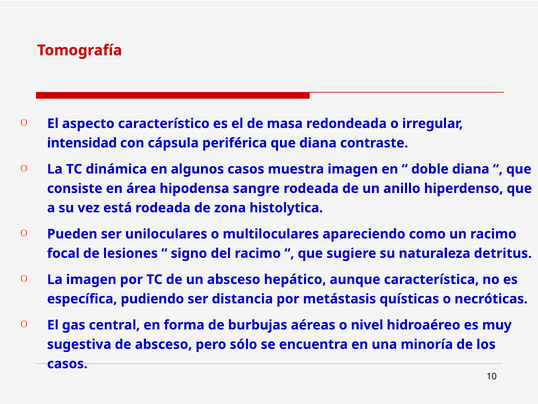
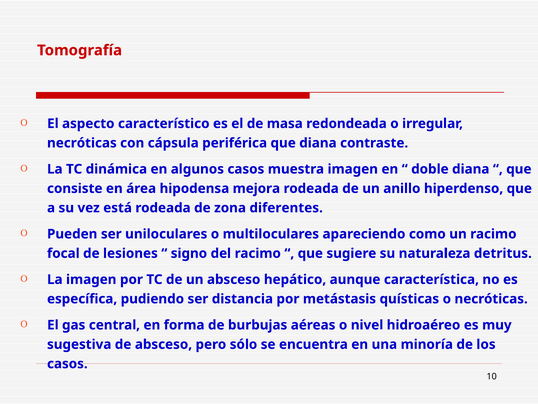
intensidad at (82, 143): intensidad -> necróticas
sangre: sangre -> mejora
histolytica: histolytica -> diferentes
